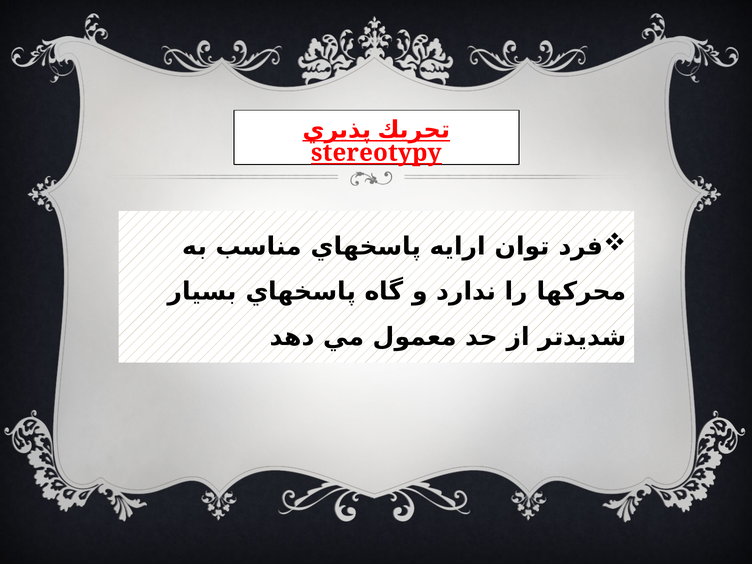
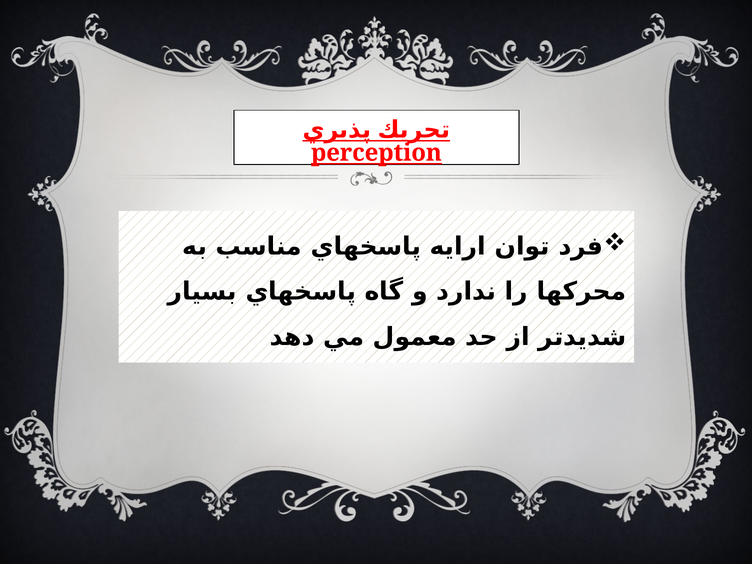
stereotypy: stereotypy -> perception
